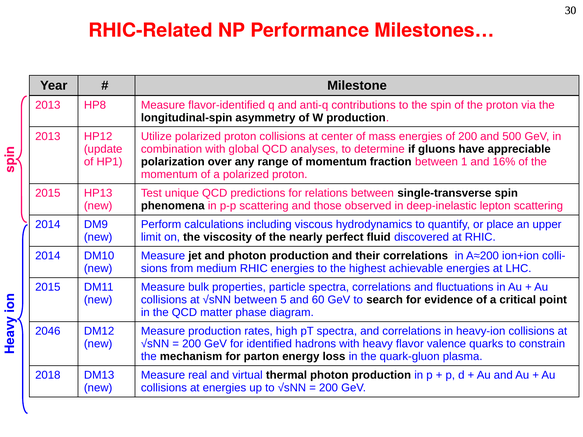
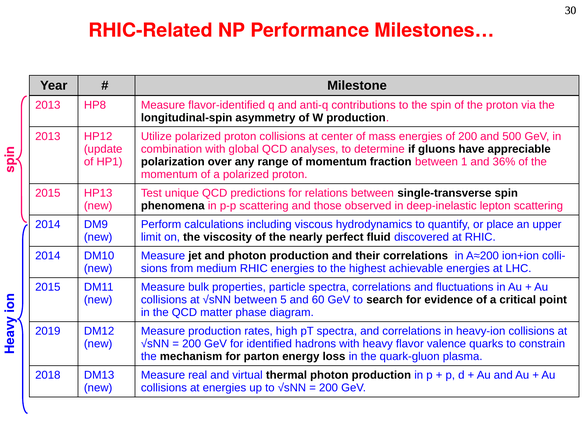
16%: 16% -> 36%
2046: 2046 -> 2019
